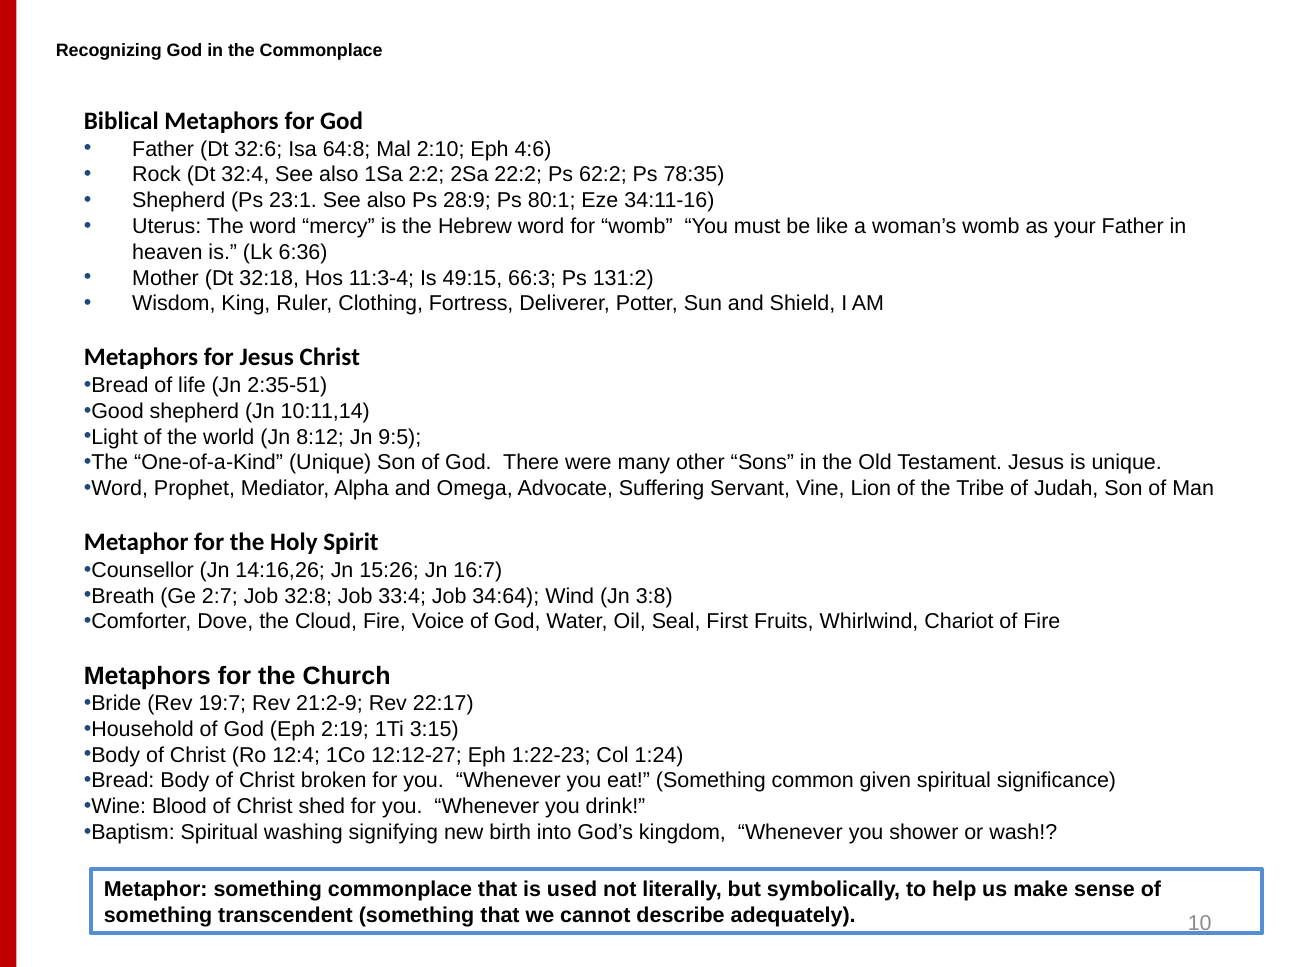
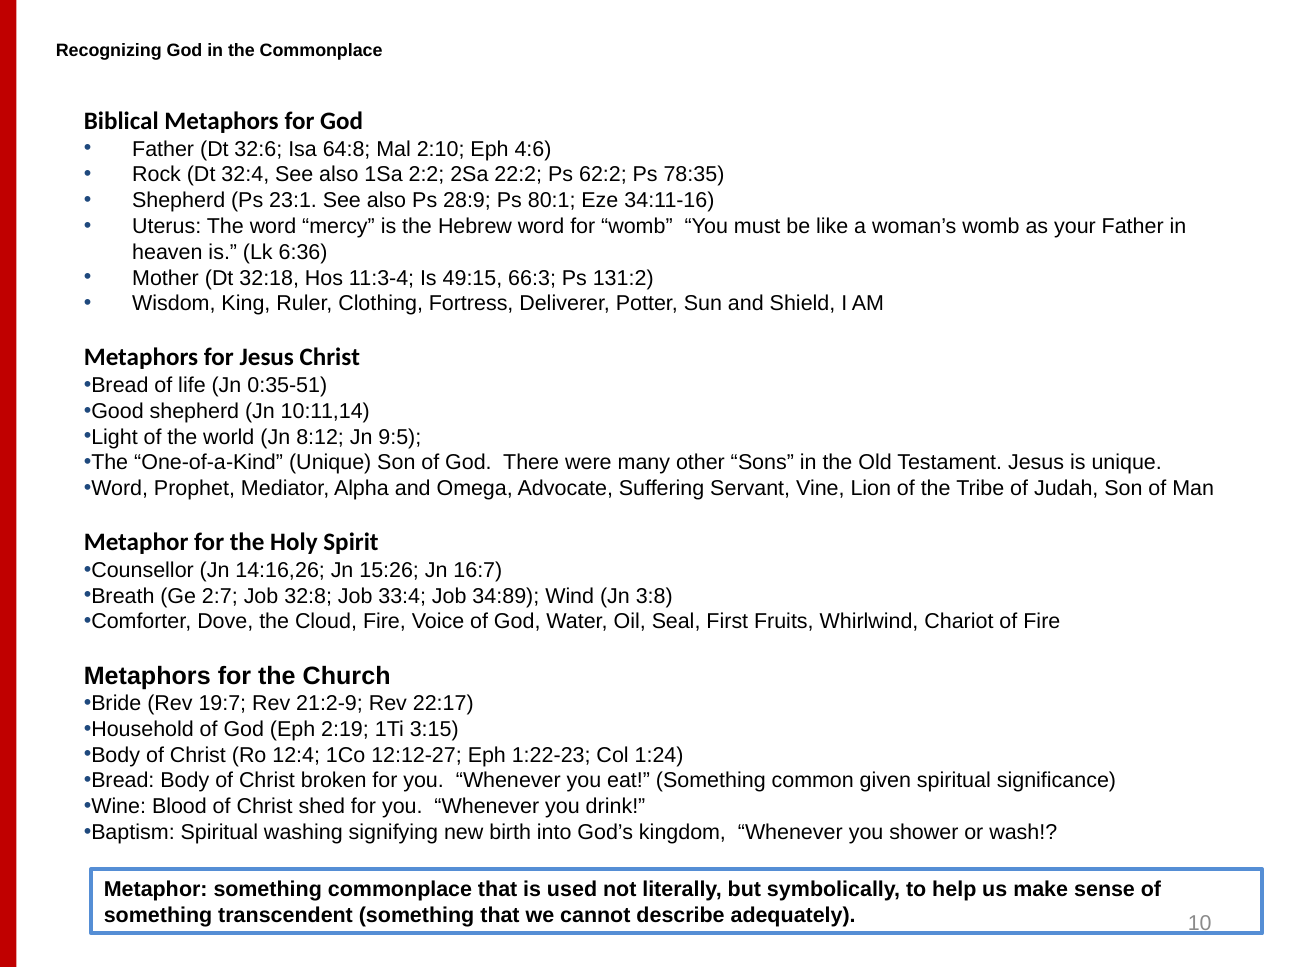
2:35-51: 2:35-51 -> 0:35-51
34:64: 34:64 -> 34:89
